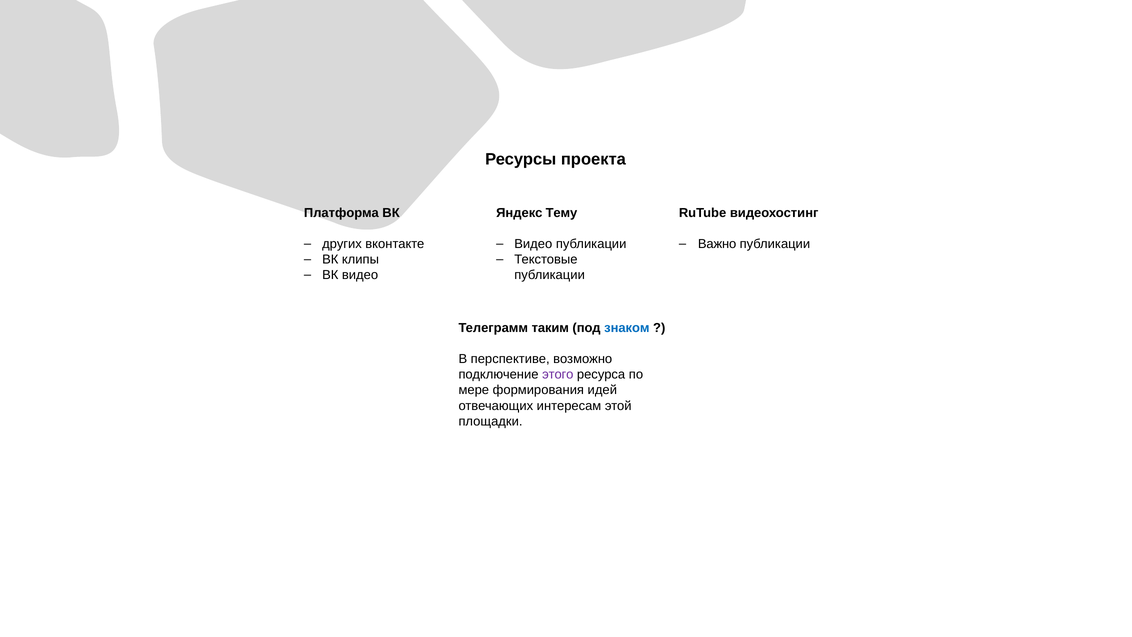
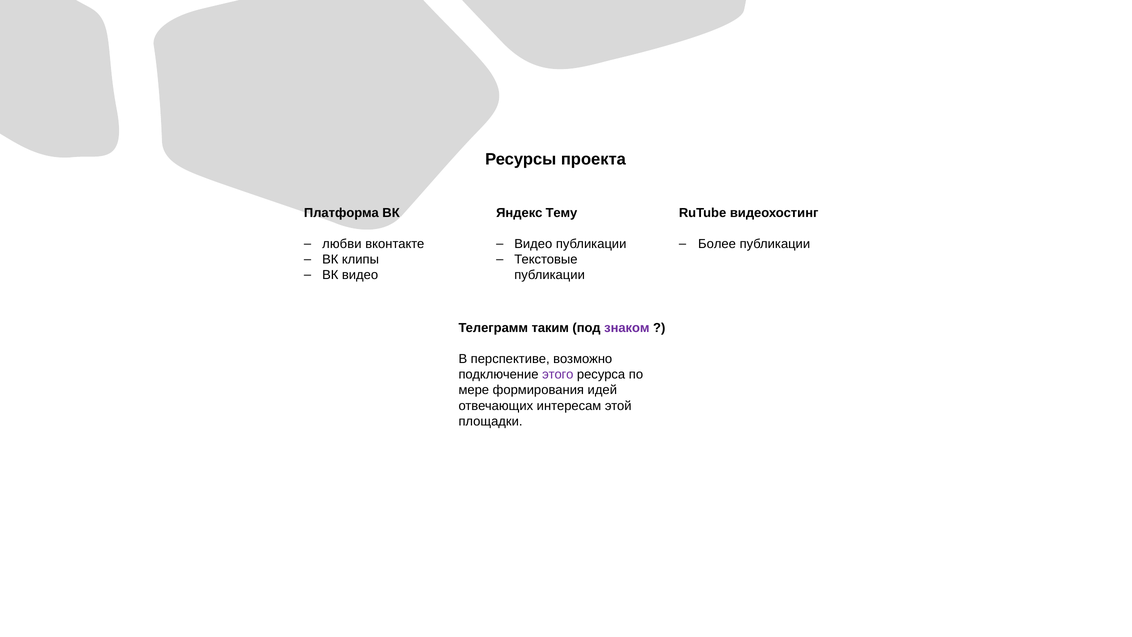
других: других -> любви
Важно: Важно -> Более
знаком colour: blue -> purple
